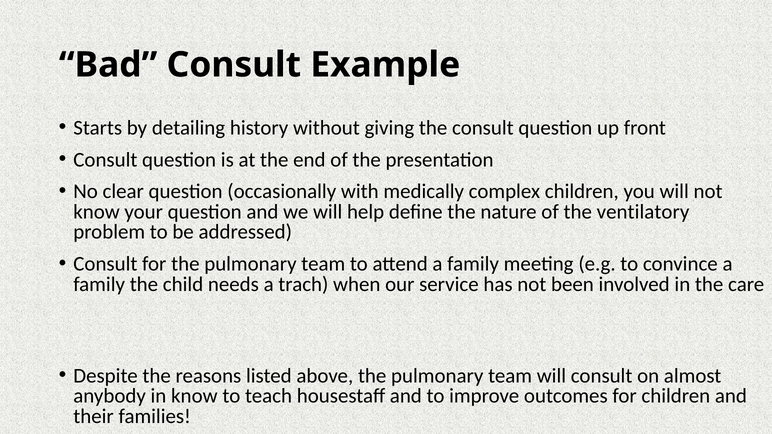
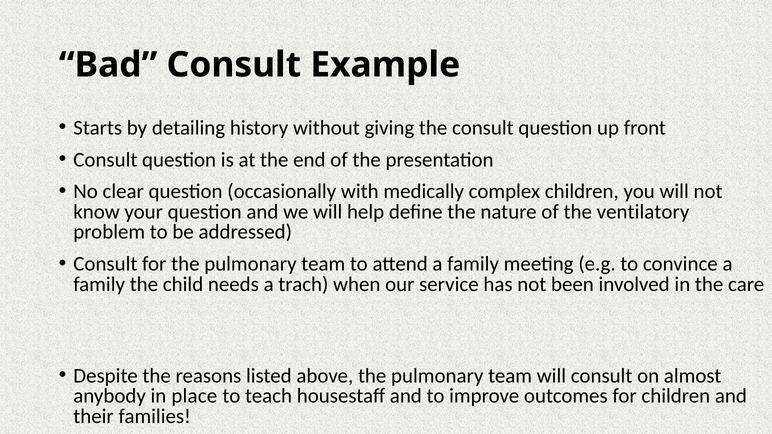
in know: know -> place
